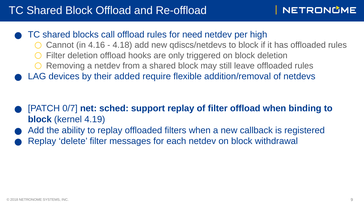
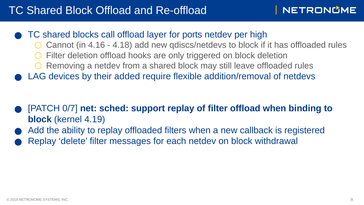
offload rules: rules -> layer
need: need -> ports
